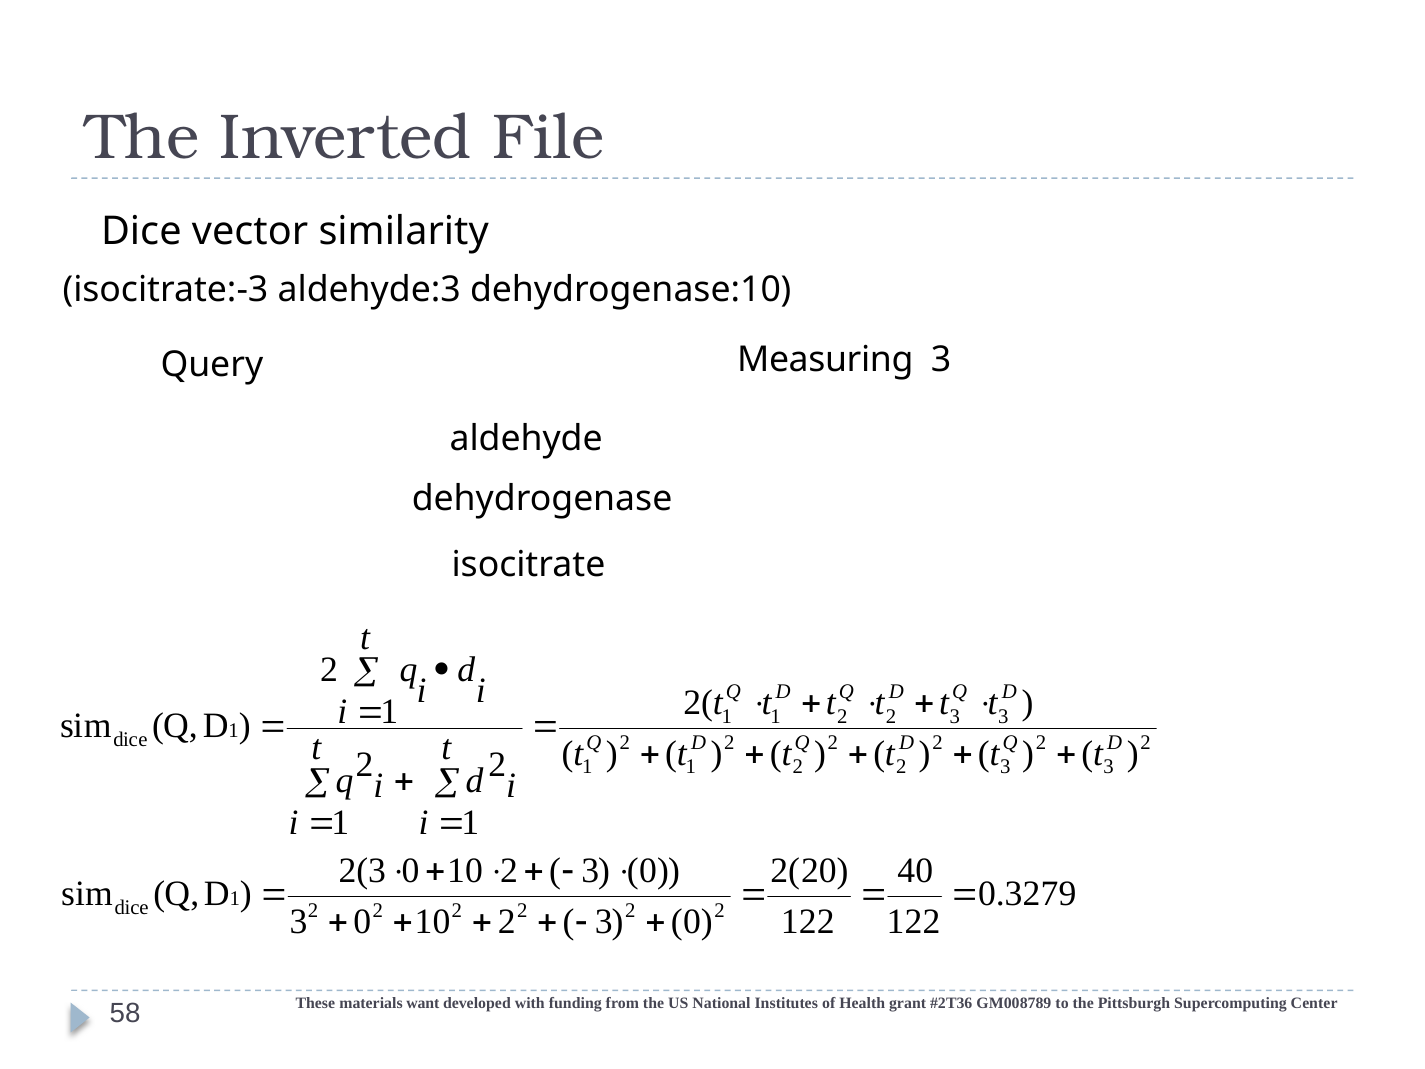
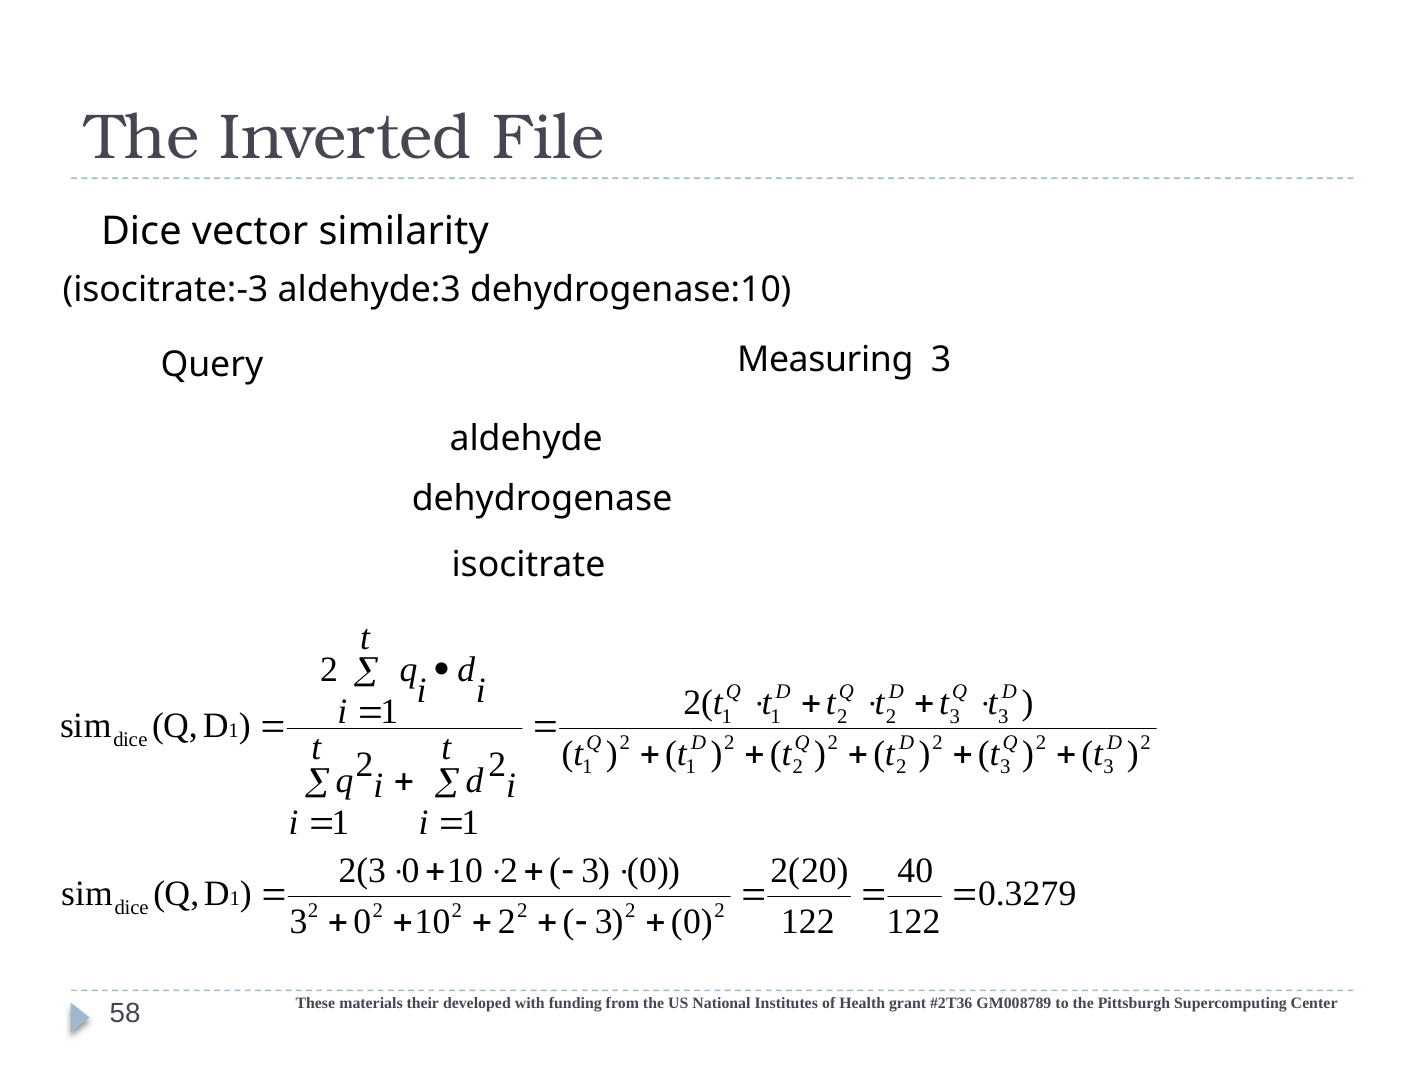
want: want -> their
